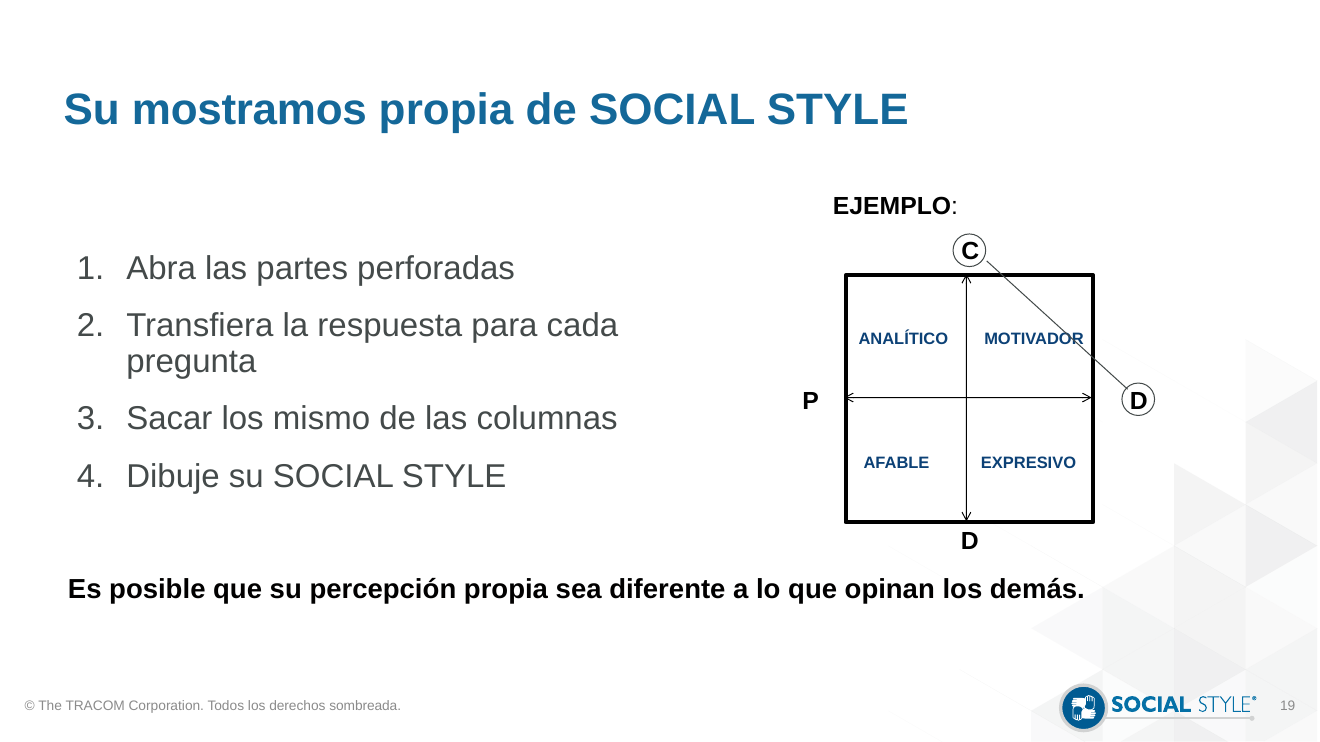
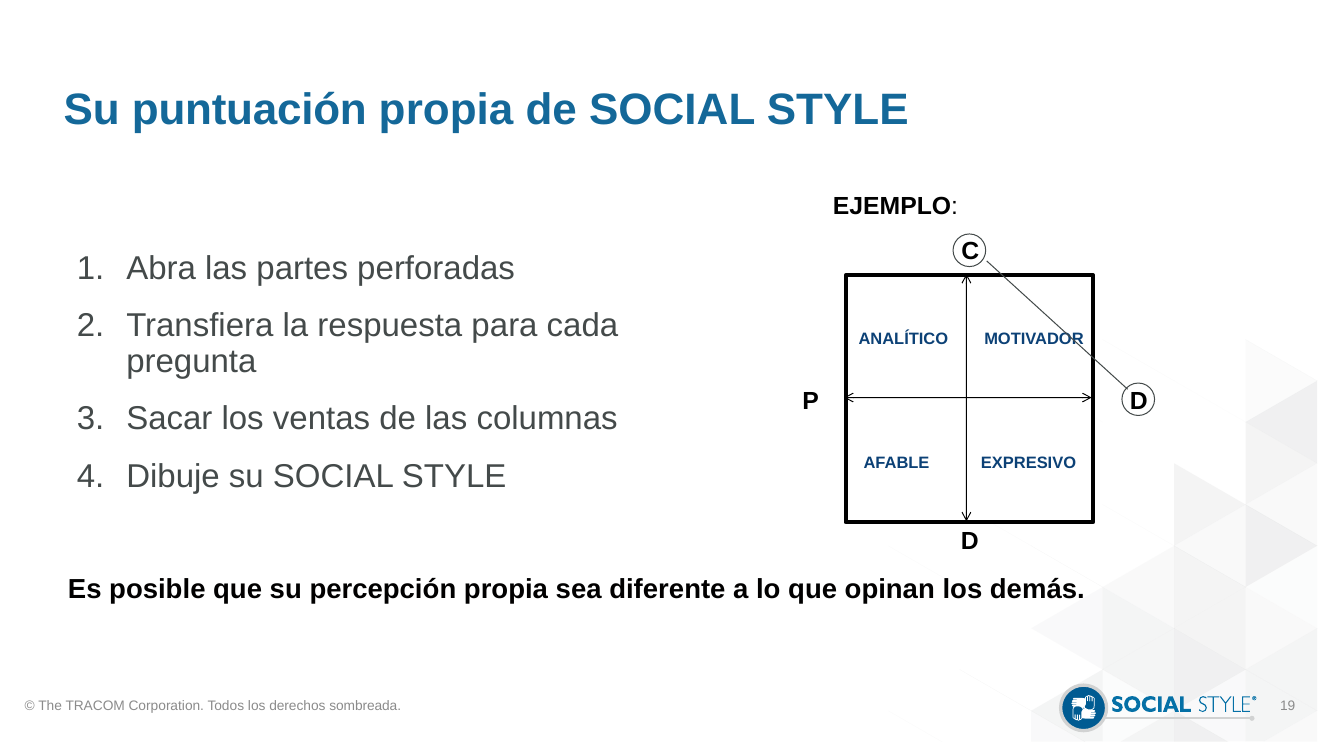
mostramos: mostramos -> puntuación
mismo: mismo -> ventas
